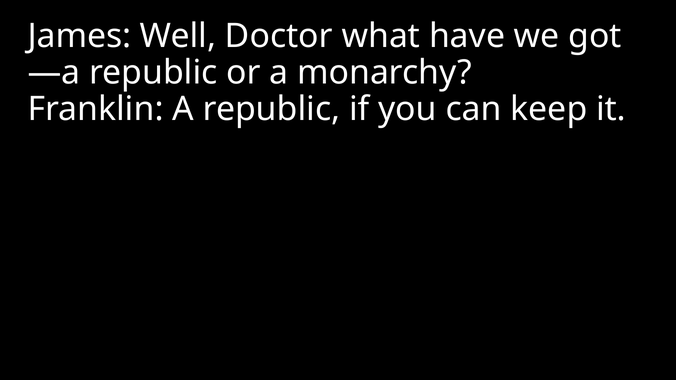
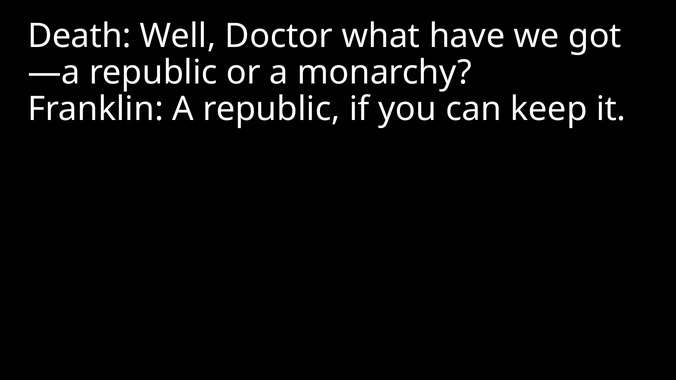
James: James -> Death
